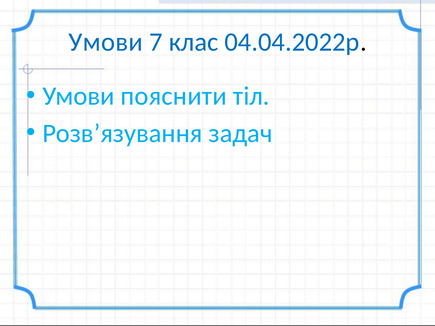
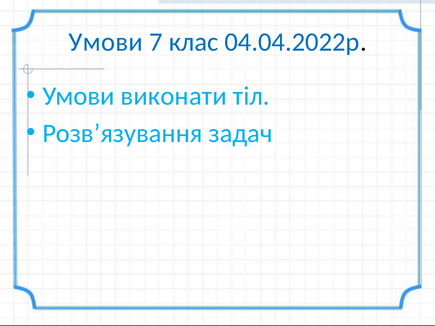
пояснити: пояснити -> виконати
